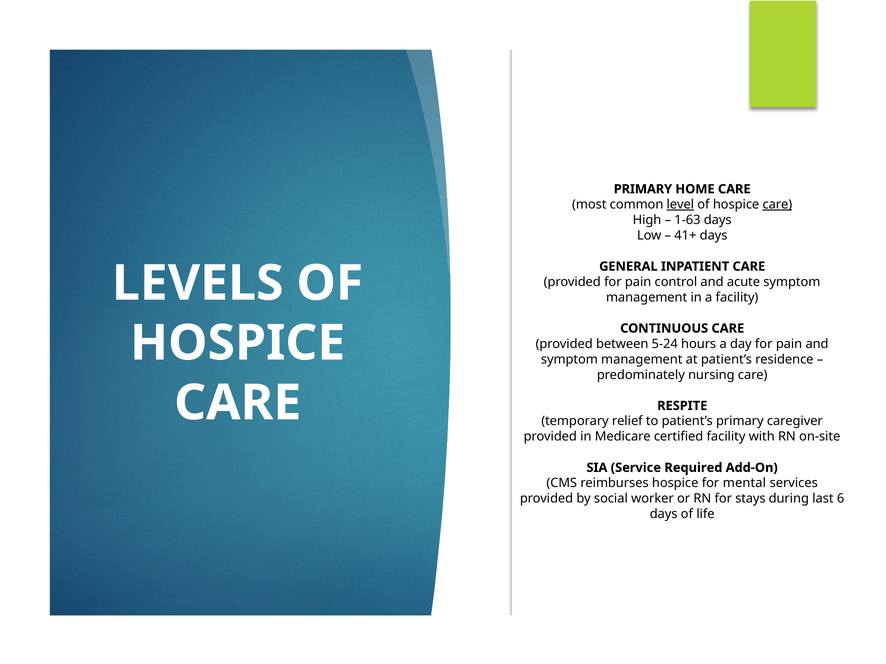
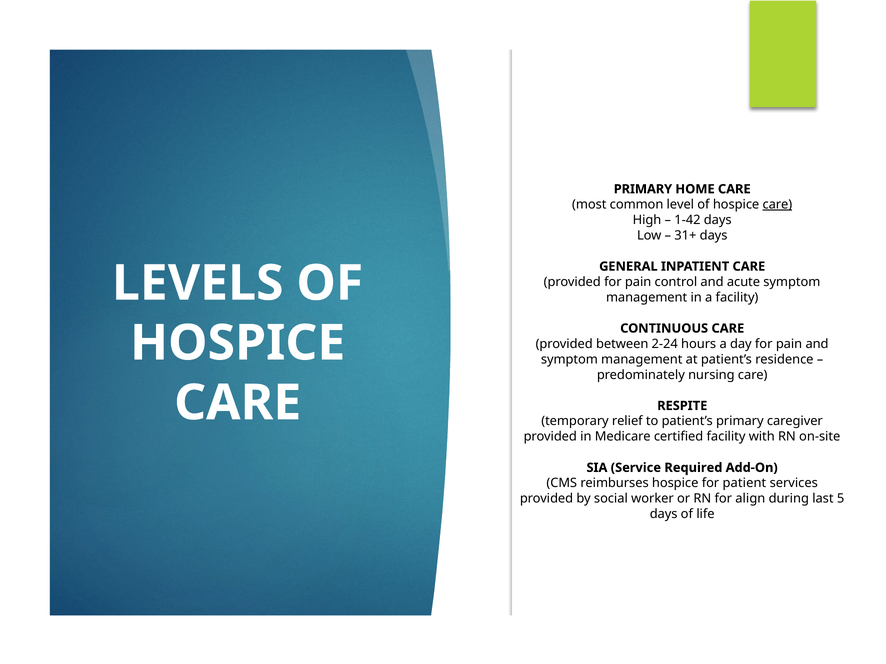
level underline: present -> none
1-63: 1-63 -> 1-42
41+: 41+ -> 31+
5-24: 5-24 -> 2-24
mental: mental -> patient
stays: stays -> align
6: 6 -> 5
